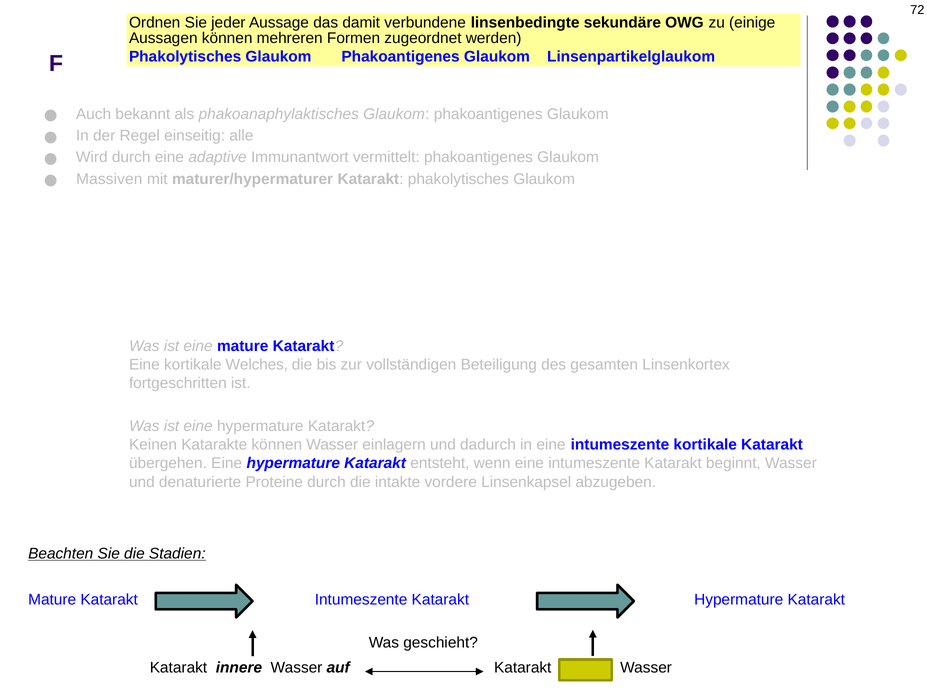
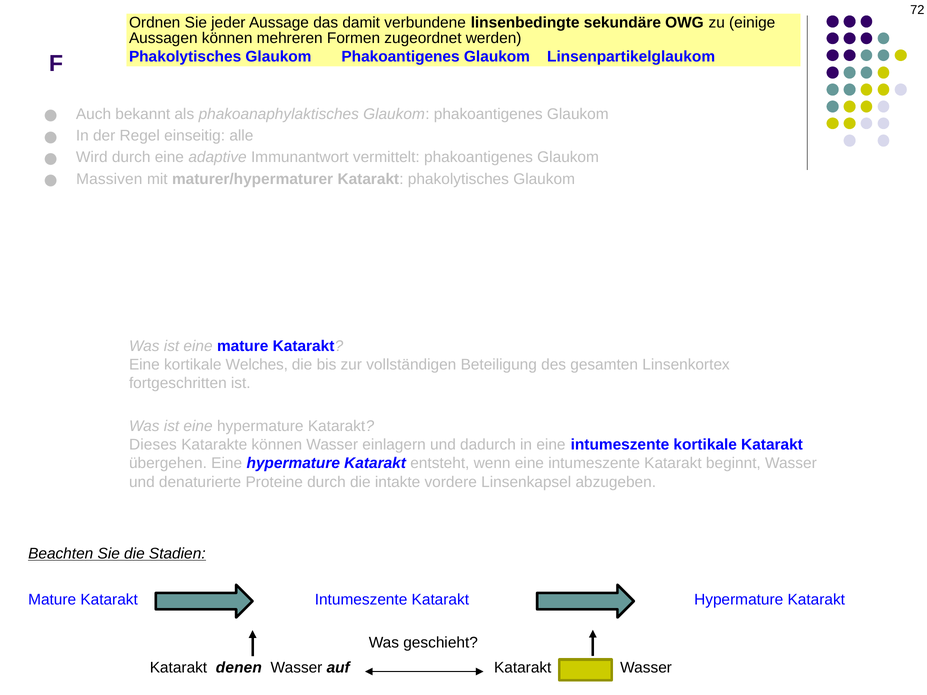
Keinen: Keinen -> Dieses
innere: innere -> denen
